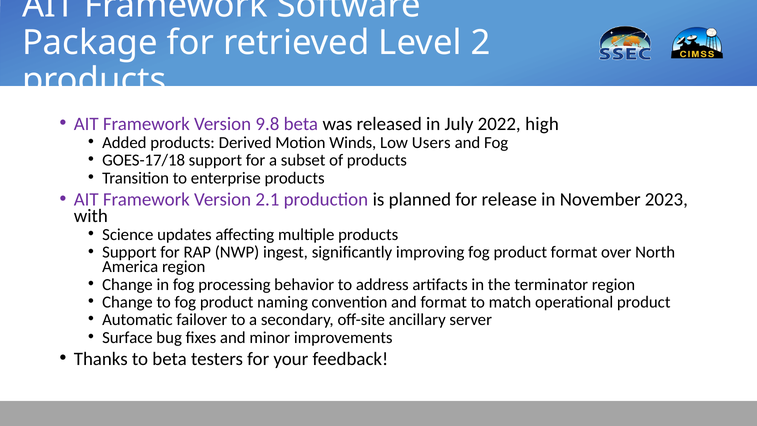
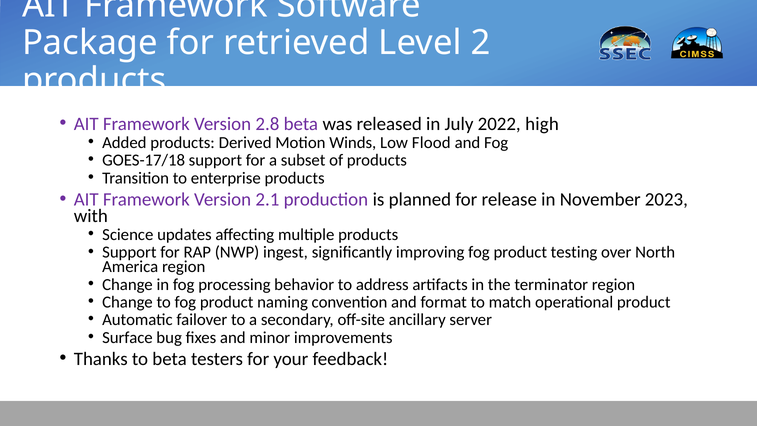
9.8: 9.8 -> 2.8
Users: Users -> Flood
product format: format -> testing
